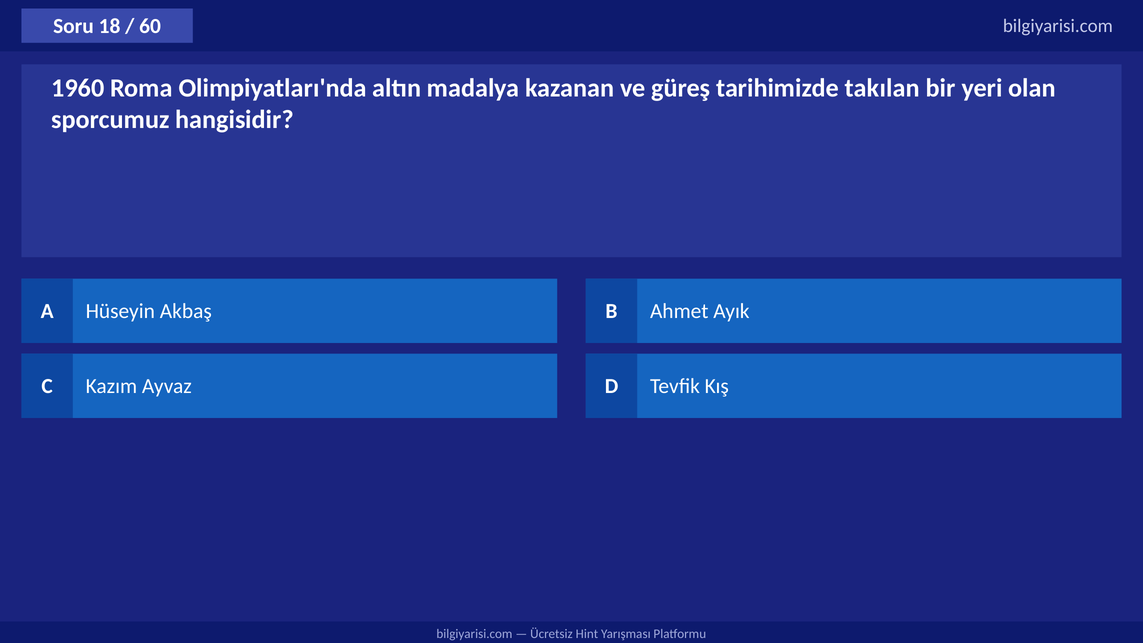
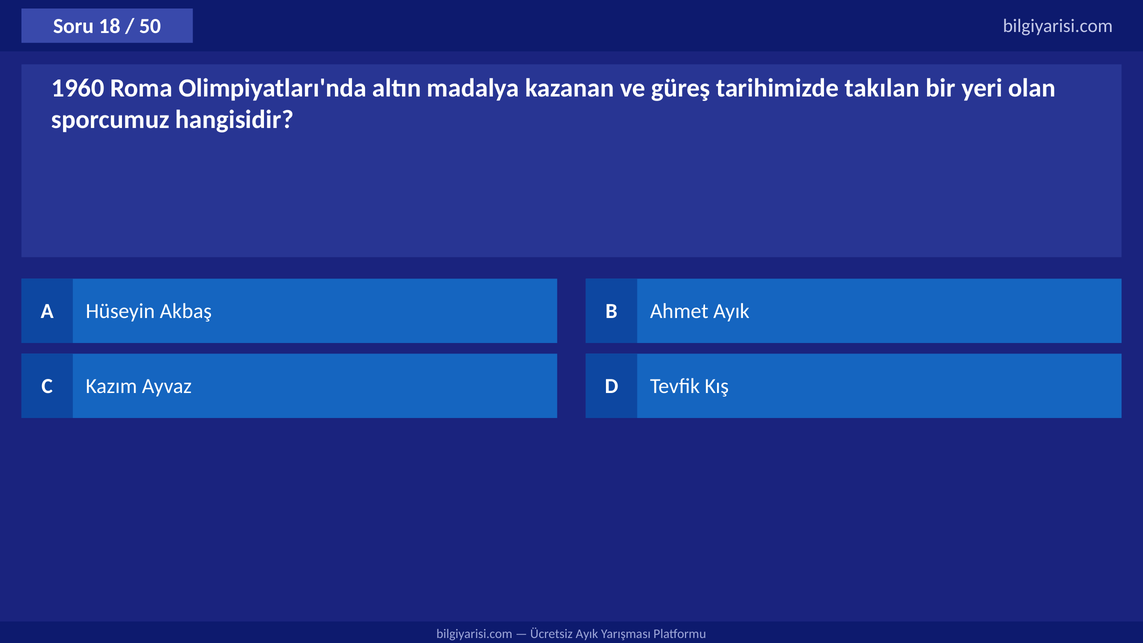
60: 60 -> 50
Ücretsiz Hint: Hint -> Ayık
